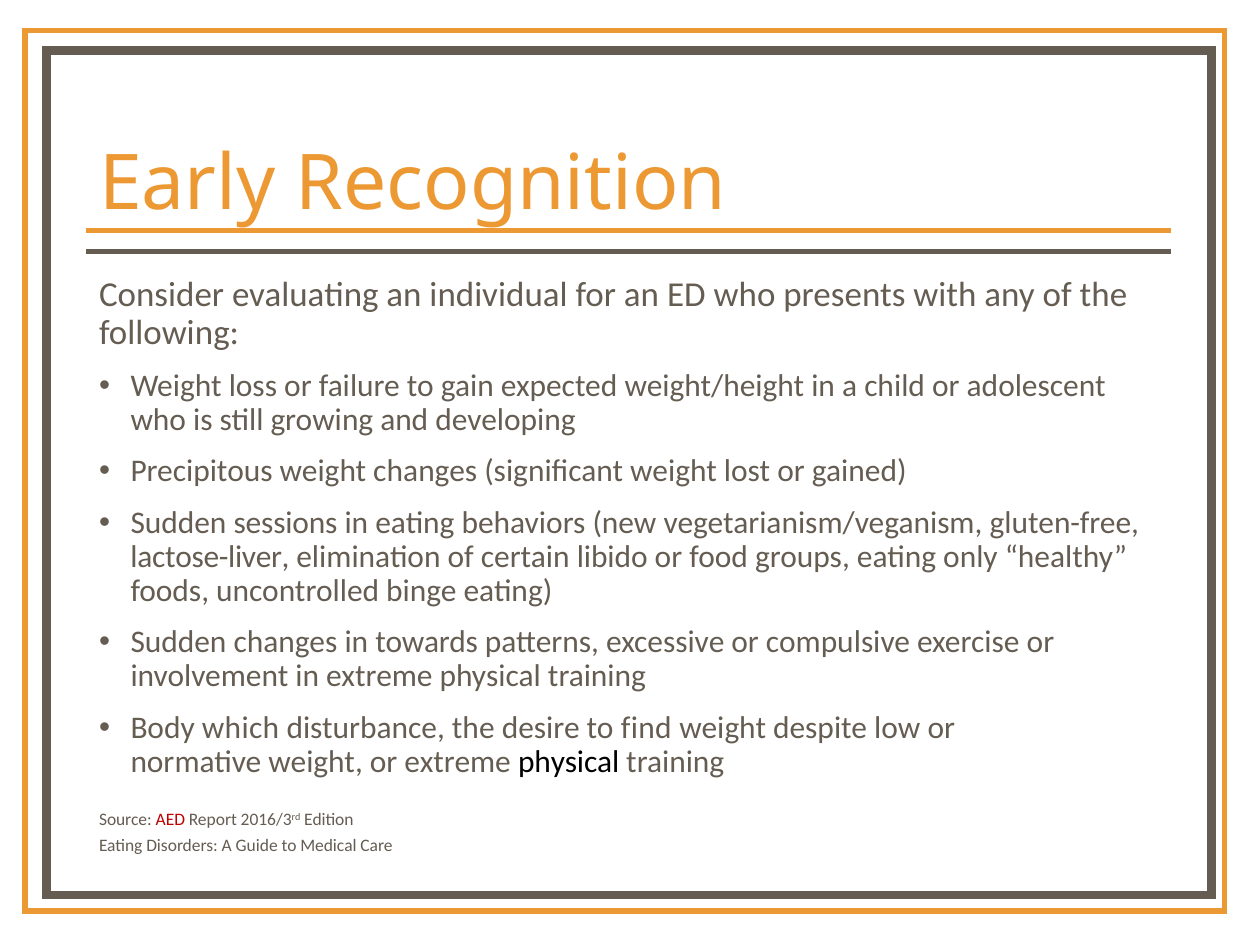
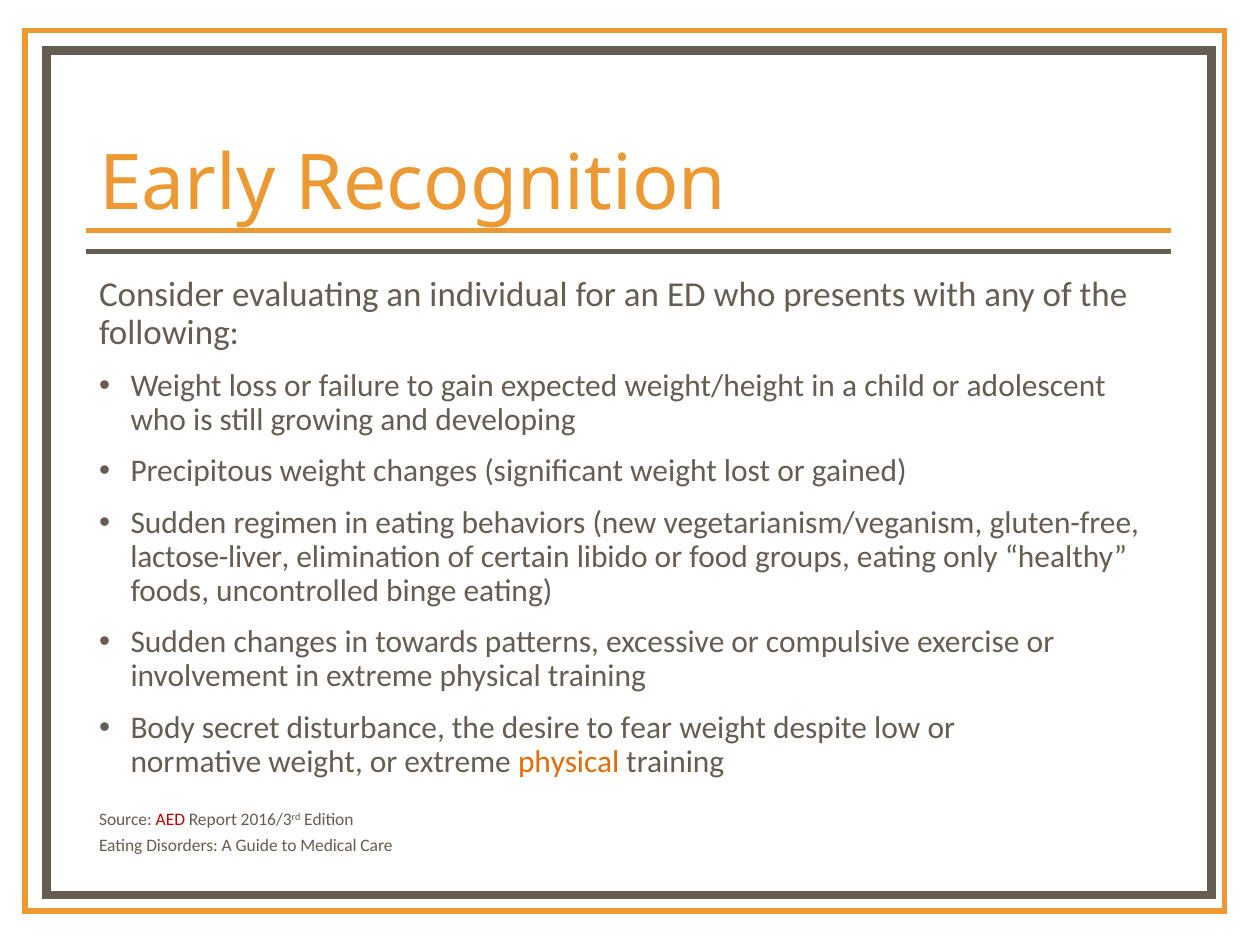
sessions: sessions -> regimen
which: which -> secret
find: find -> fear
physical at (569, 762) colour: black -> orange
